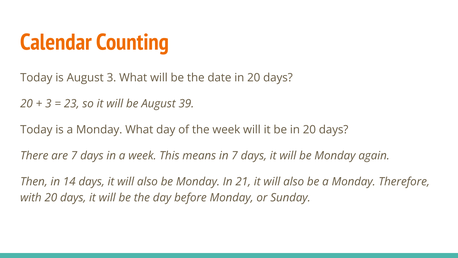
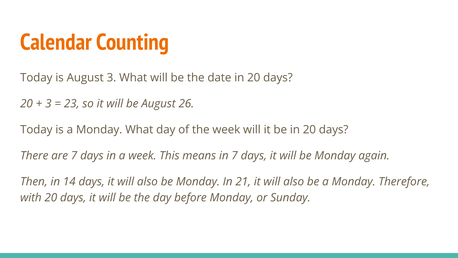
39: 39 -> 26
